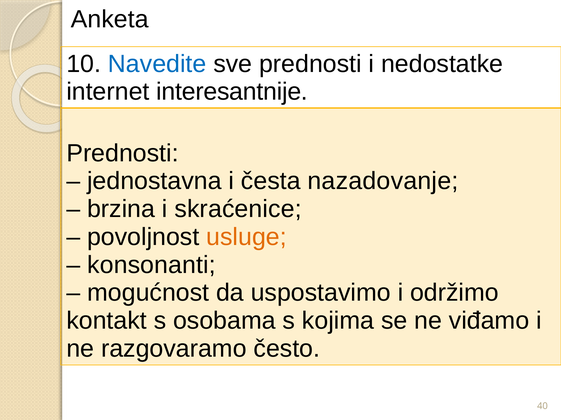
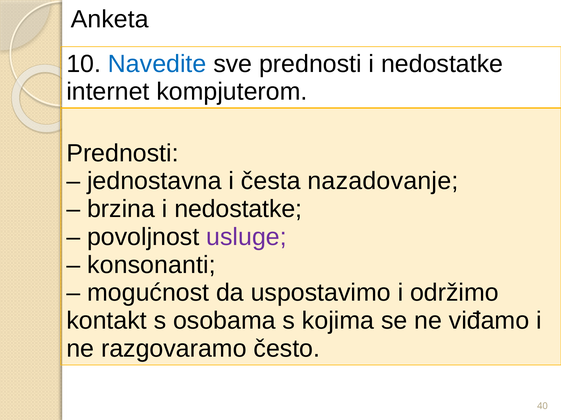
interesantnije: interesantnije -> kompjuterom
brzina i skraćenice: skraćenice -> nedostatke
usluge colour: orange -> purple
